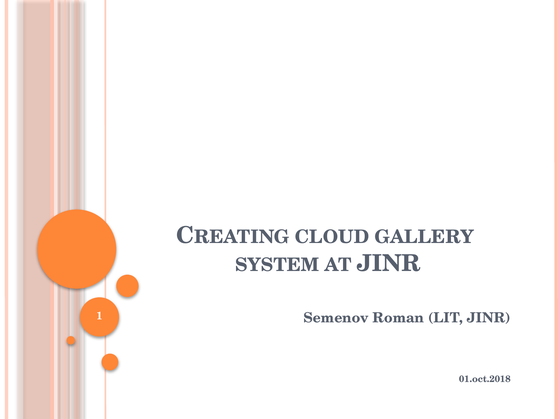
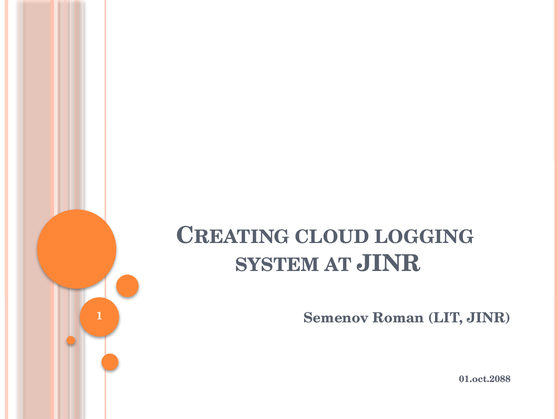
GALLERY: GALLERY -> LOGGING
01.oct.2018: 01.oct.2018 -> 01.oct.2088
